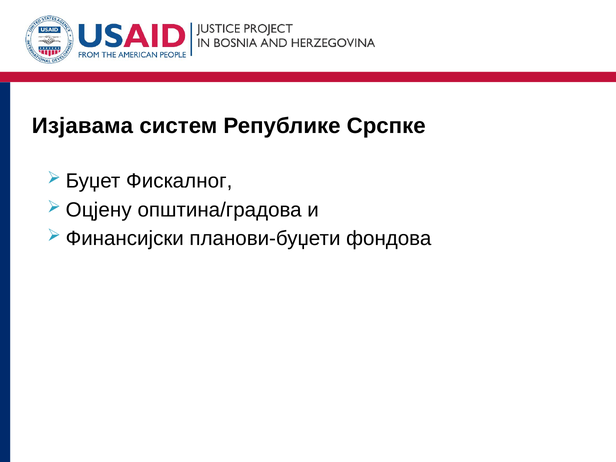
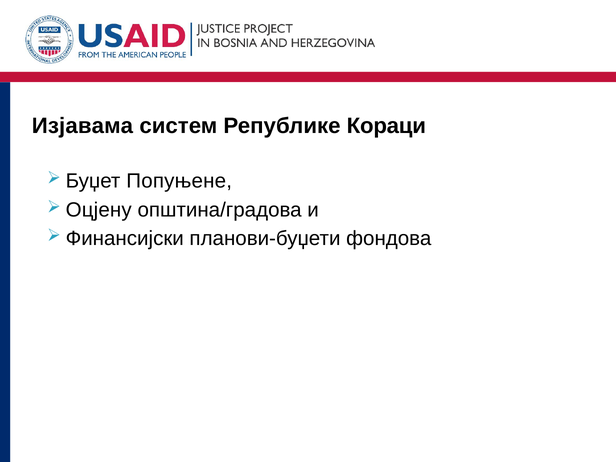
Срспке: Срспке -> Кораци
Фискалног: Фискалног -> Попуњене
